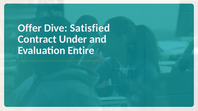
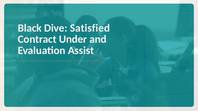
Offer: Offer -> Black
Entire: Entire -> Assist
